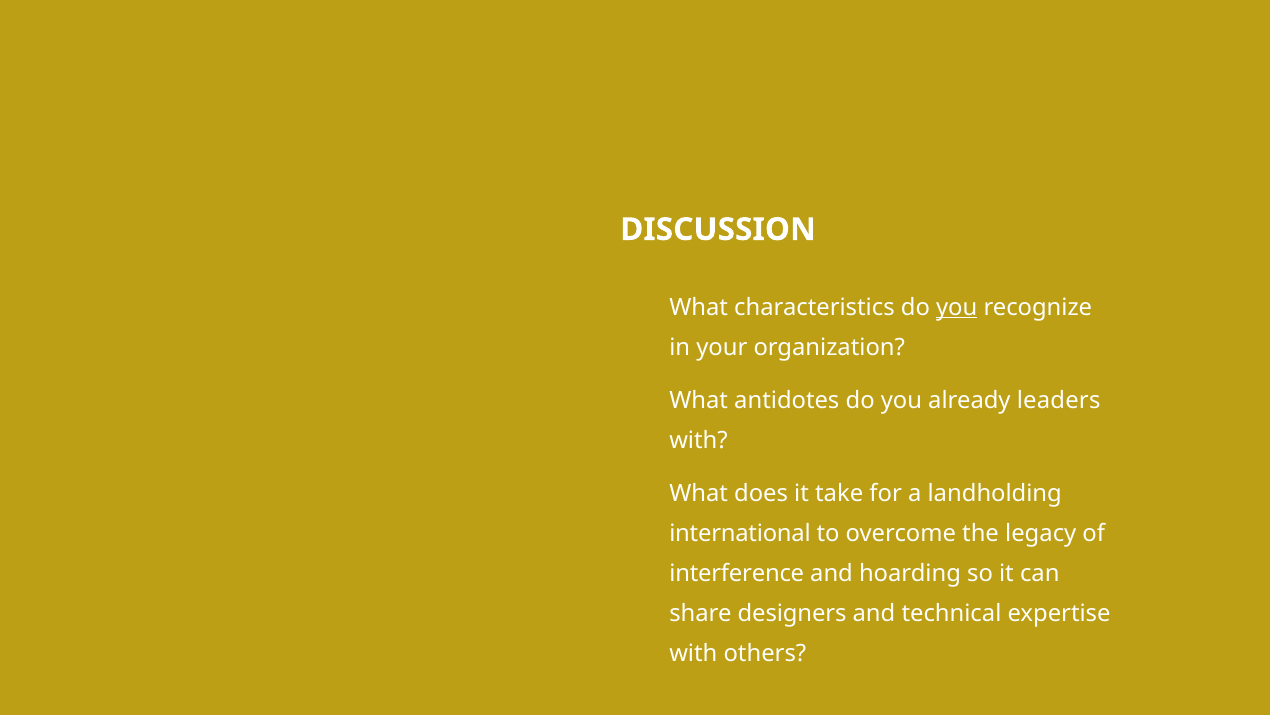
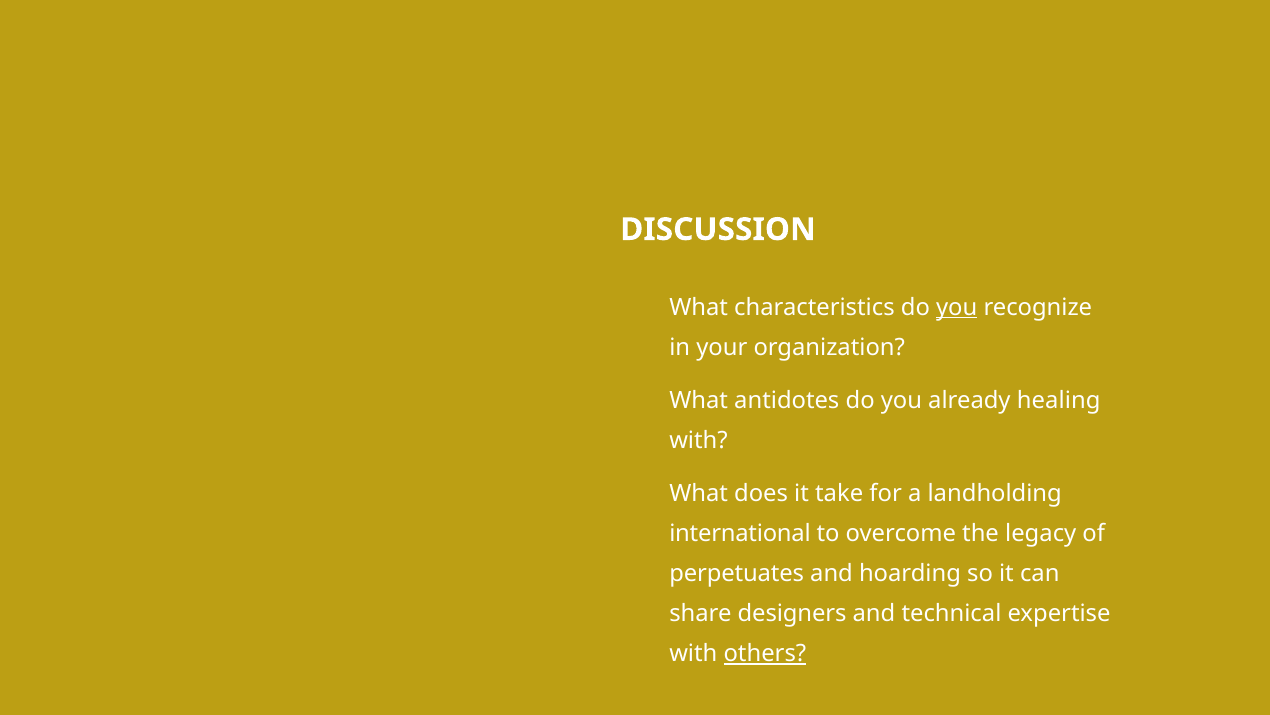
leaders: leaders -> healing
interference: interference -> perpetuates
others underline: none -> present
